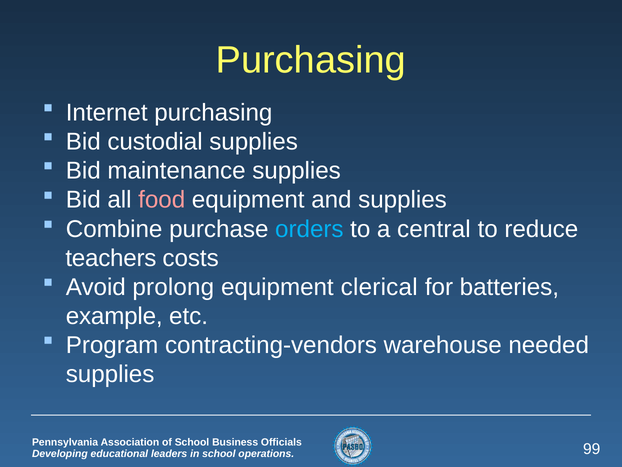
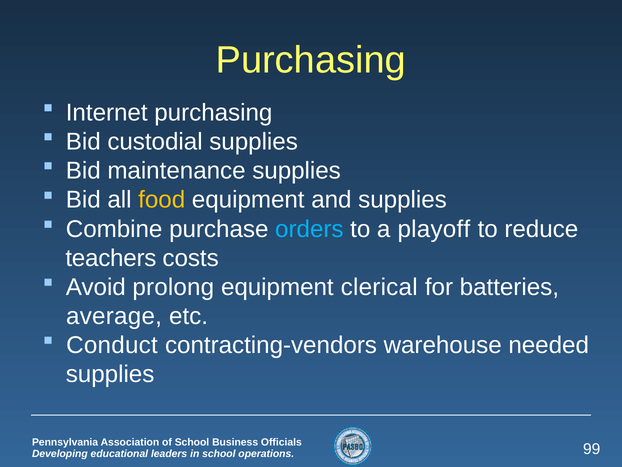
food colour: pink -> yellow
central: central -> playoff
example: example -> average
Program: Program -> Conduct
